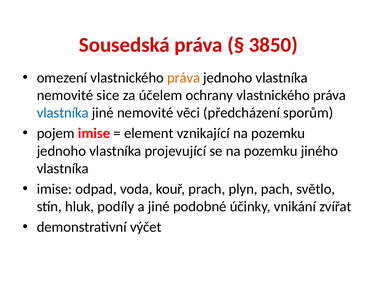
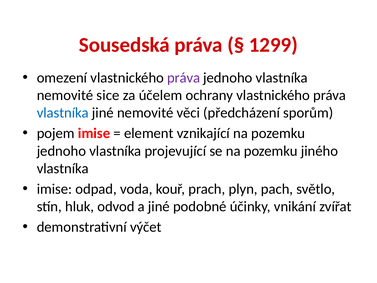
3850: 3850 -> 1299
práva at (184, 78) colour: orange -> purple
podíly: podíly -> odvod
